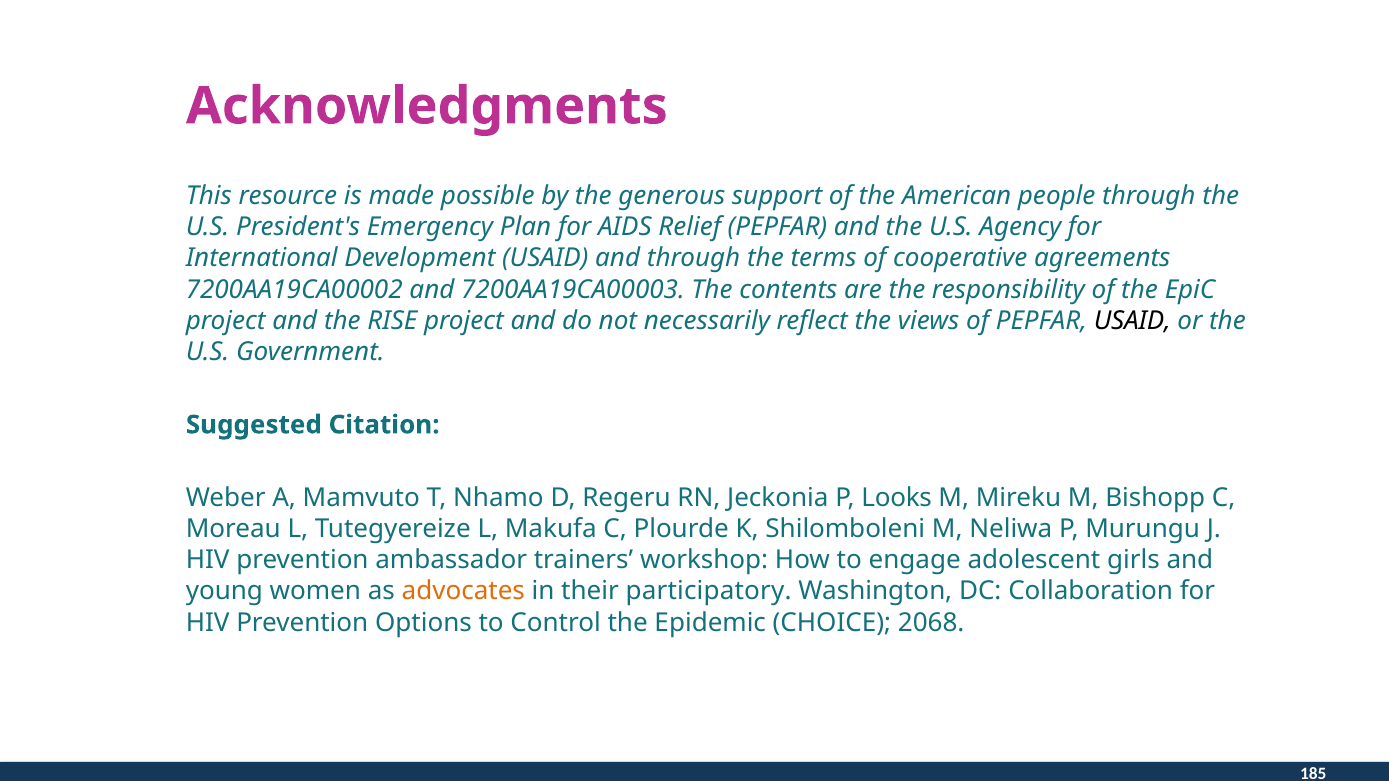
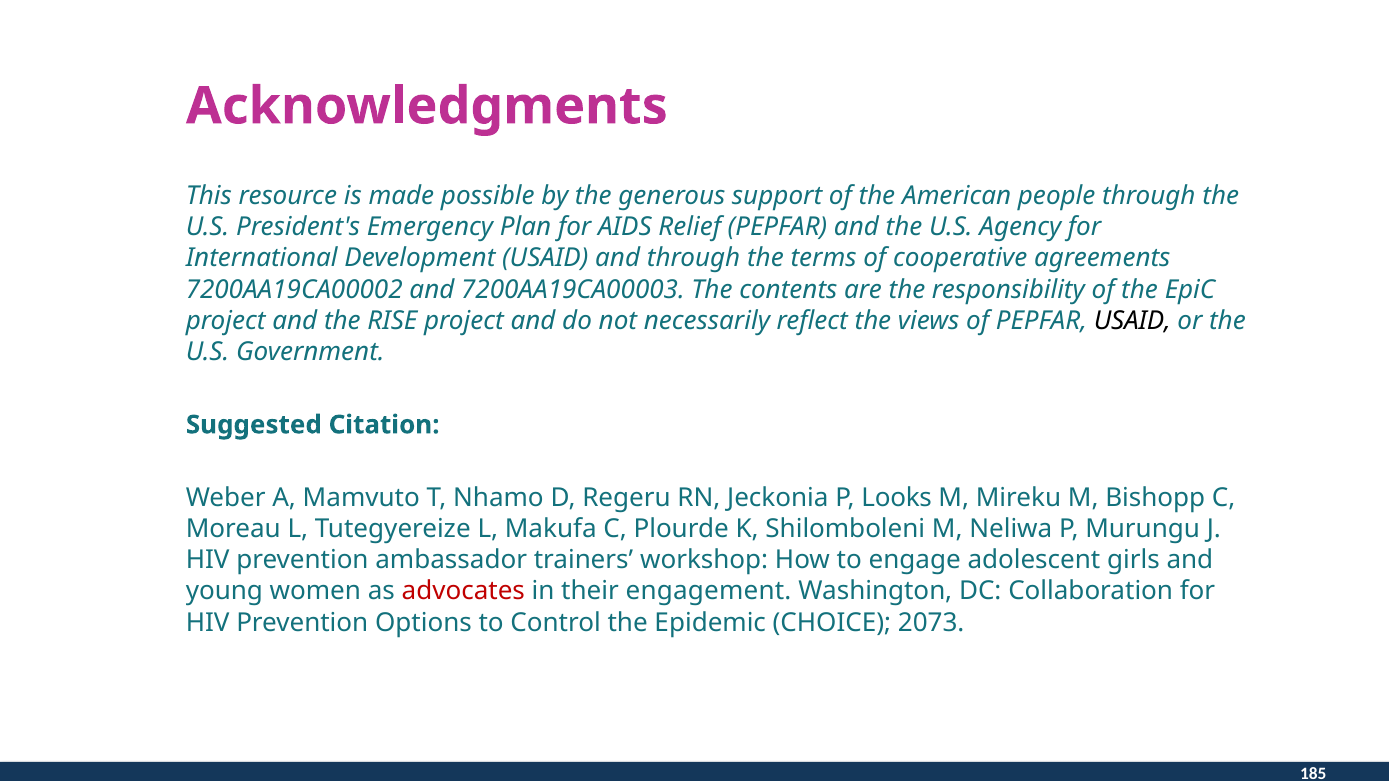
advocates colour: orange -> red
participatory: participatory -> engagement
2068: 2068 -> 2073
